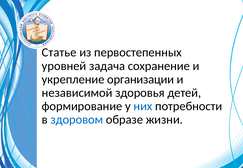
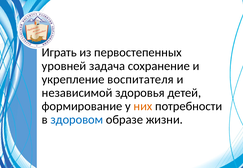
Статье: Статье -> Играть
организации: организации -> воспитателя
них colour: blue -> orange
